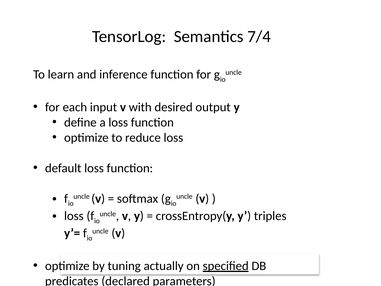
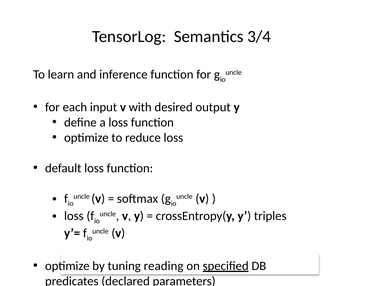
7/4: 7/4 -> 3/4
actually: actually -> reading
